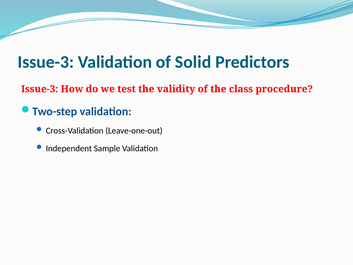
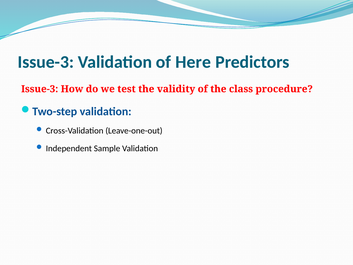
Solid: Solid -> Here
